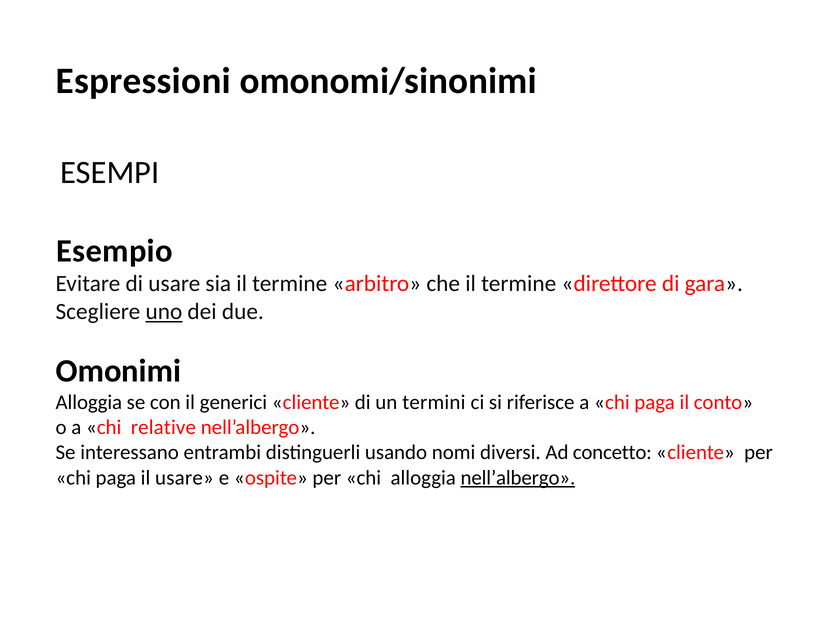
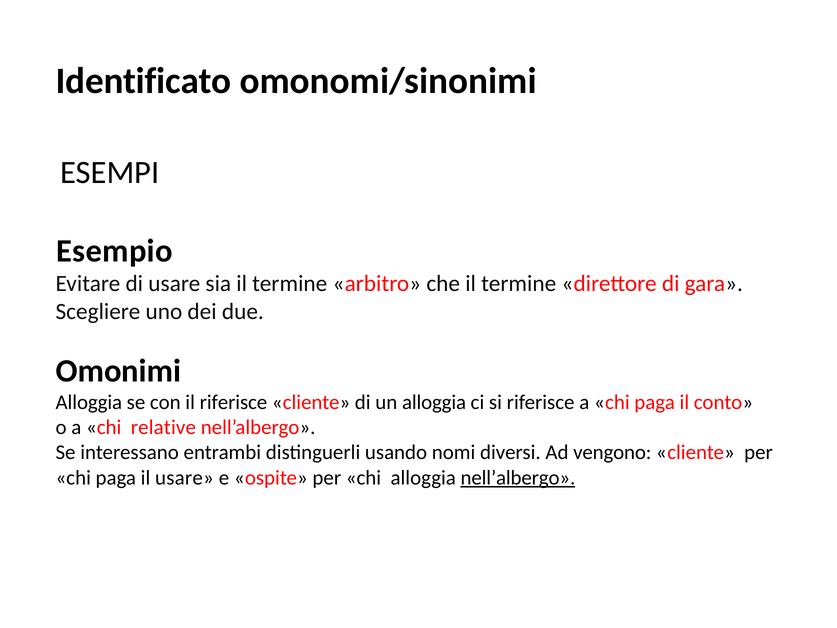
Espressioni: Espressioni -> Identificato
uno underline: present -> none
il generici: generici -> riferisce
un termini: termini -> alloggia
concetto: concetto -> vengono
